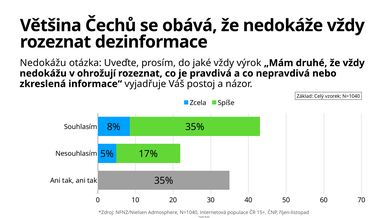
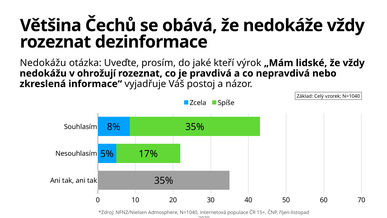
jaké vždy: vždy -> kteří
druhé: druhé -> lidské
